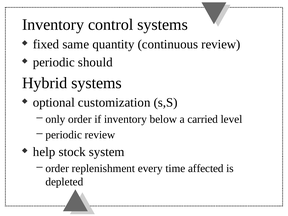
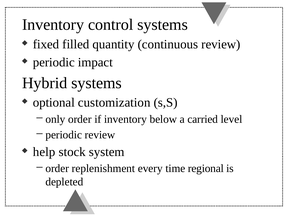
same: same -> filled
should: should -> impact
affected: affected -> regional
